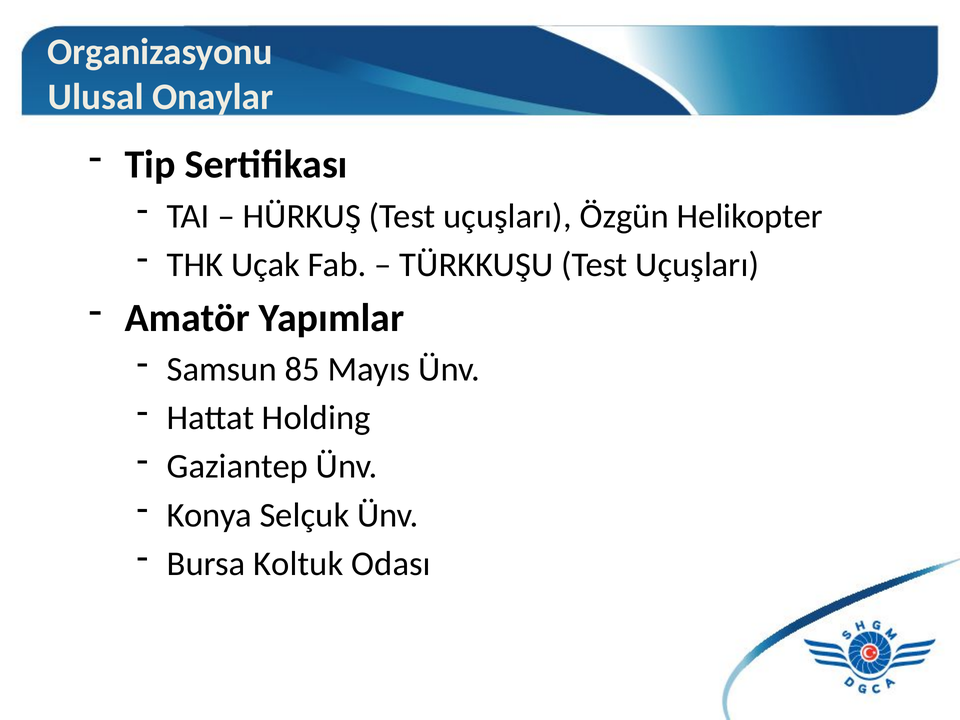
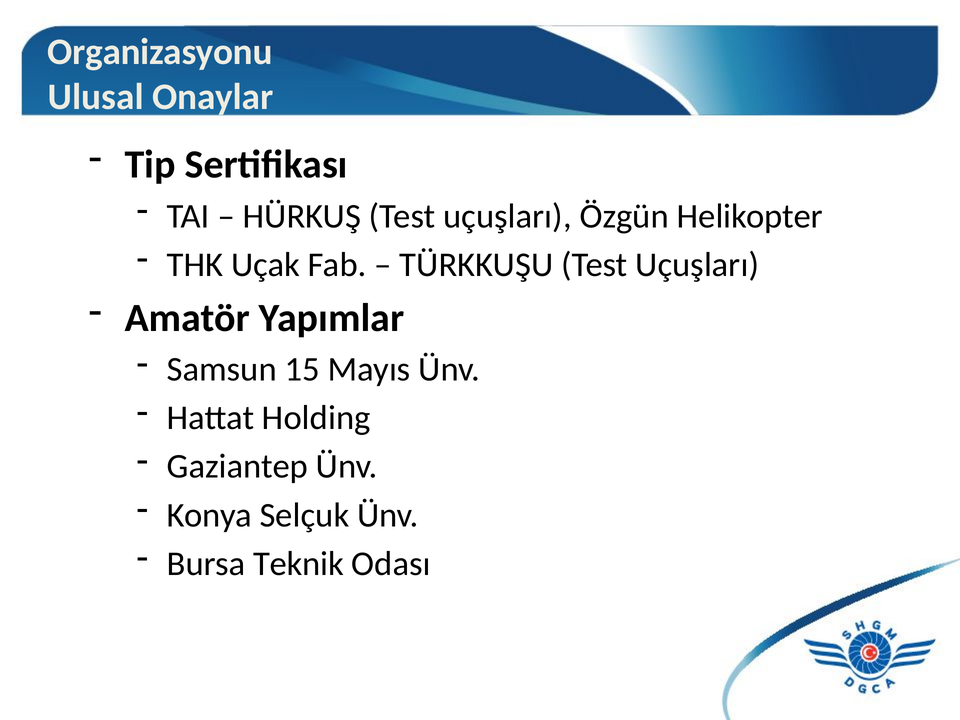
85: 85 -> 15
Koltuk: Koltuk -> Teknik
